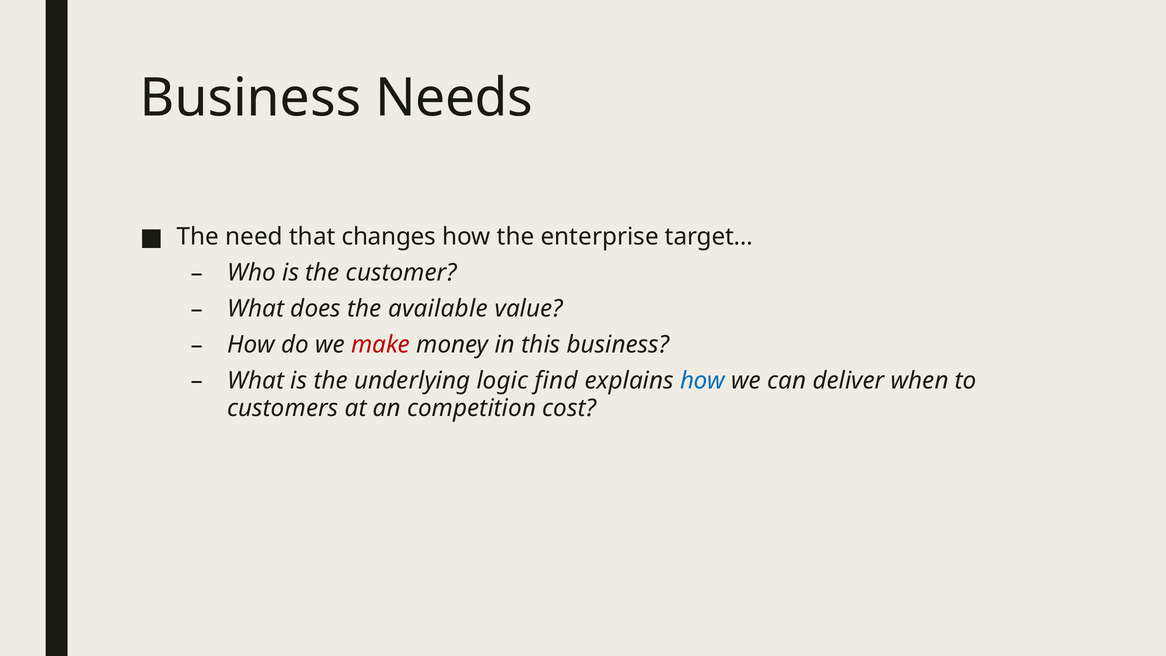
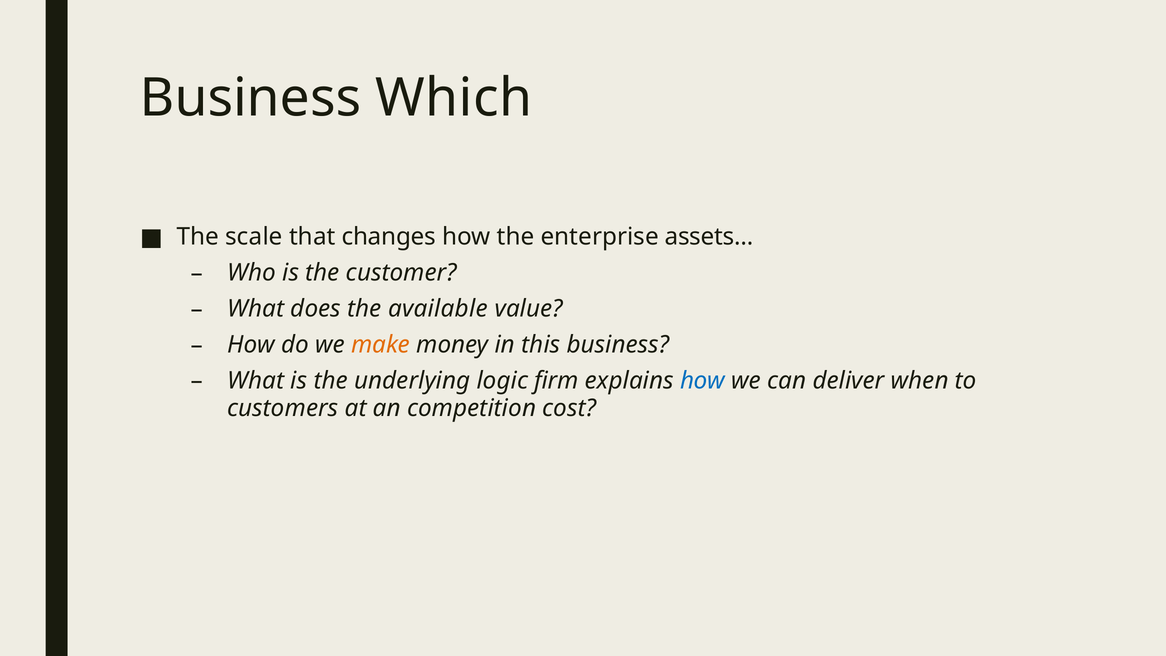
Needs: Needs -> Which
need: need -> scale
target…: target… -> assets…
make colour: red -> orange
find: find -> firm
